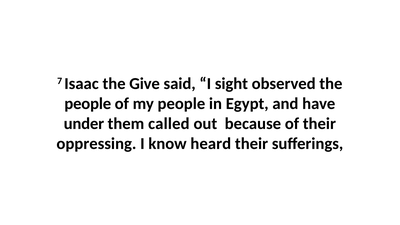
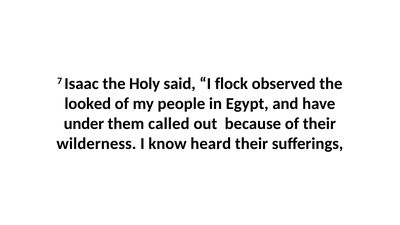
Give: Give -> Holy
sight: sight -> flock
people at (88, 104): people -> looked
oppressing: oppressing -> wilderness
